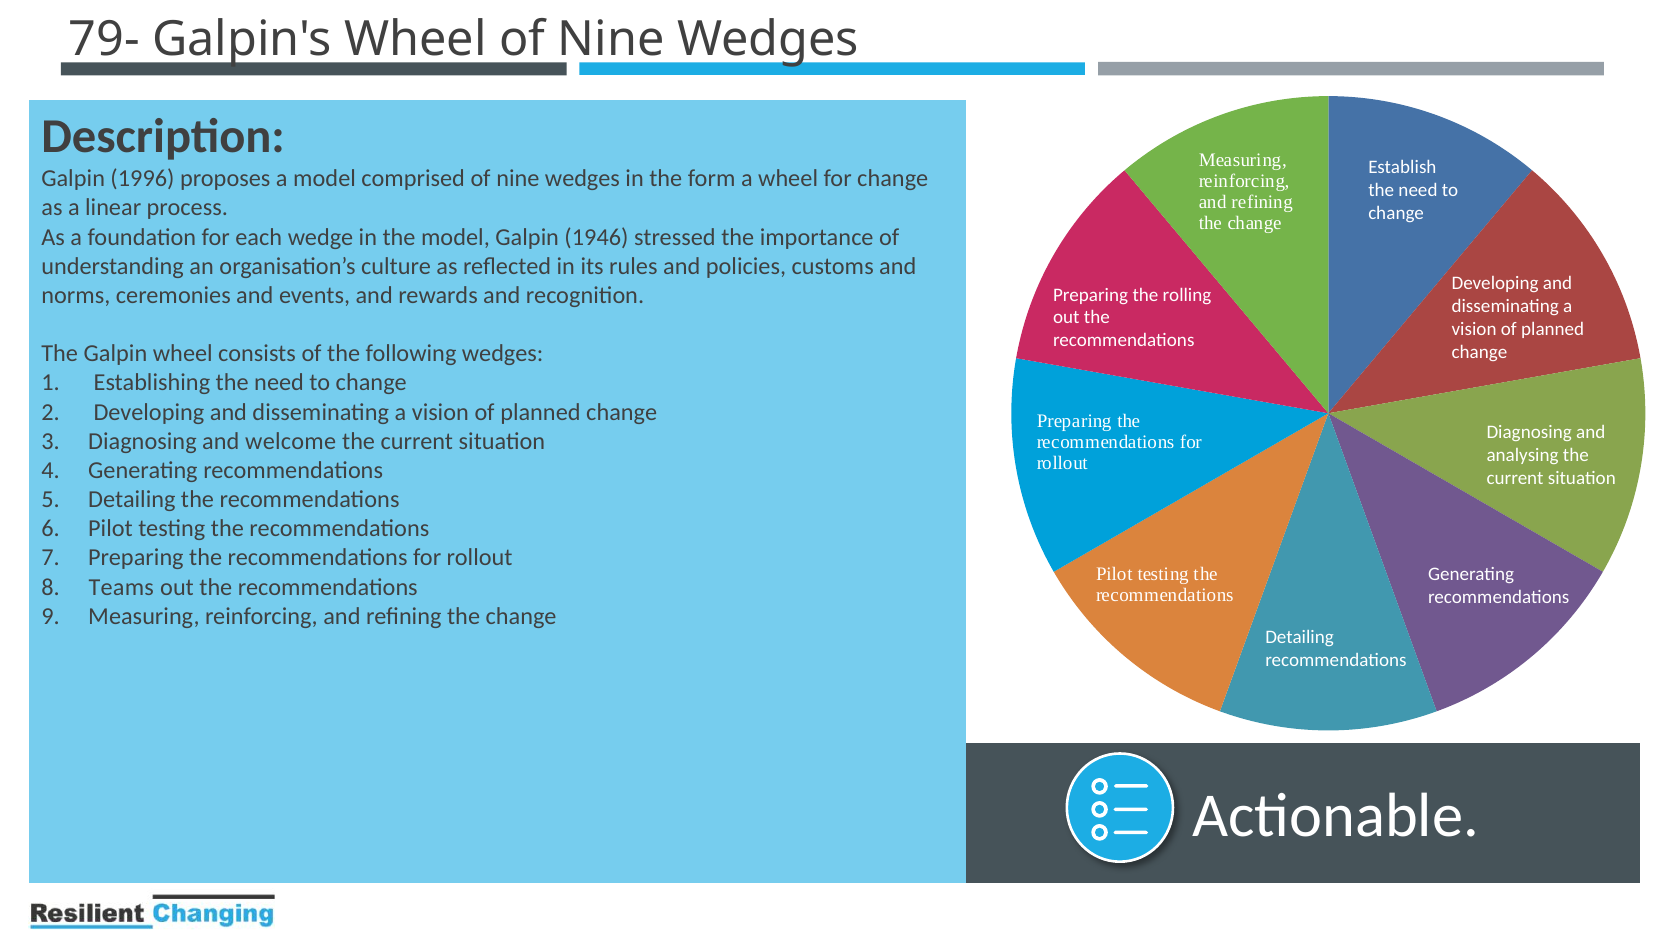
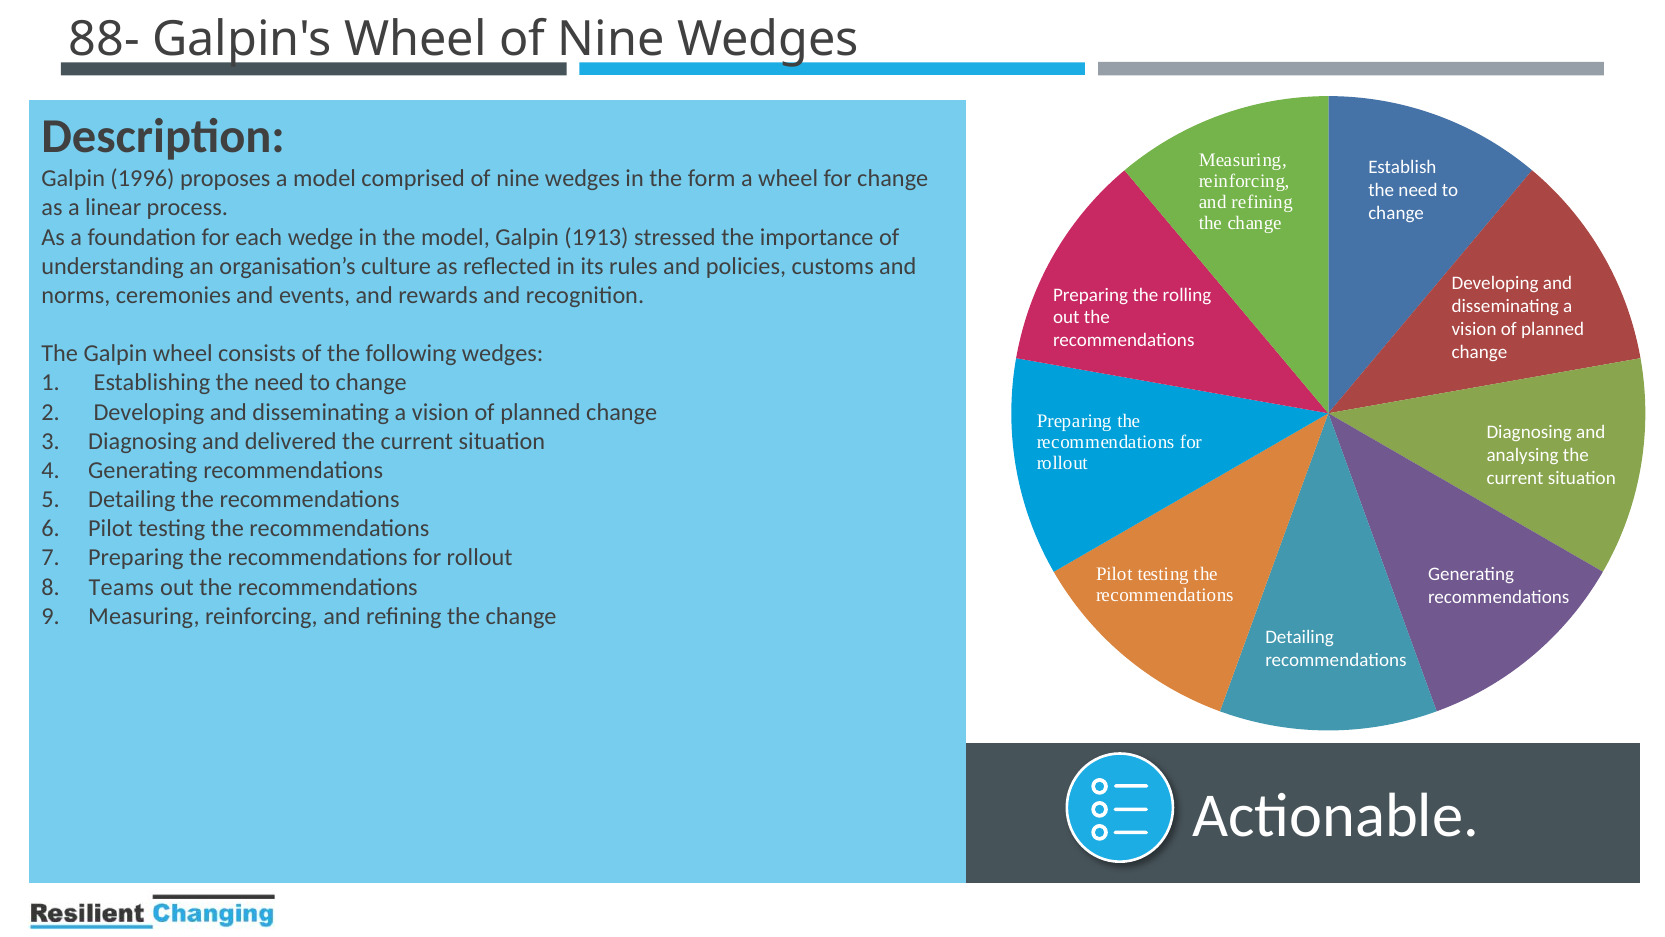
79-: 79- -> 88-
1946: 1946 -> 1913
welcome: welcome -> delivered
